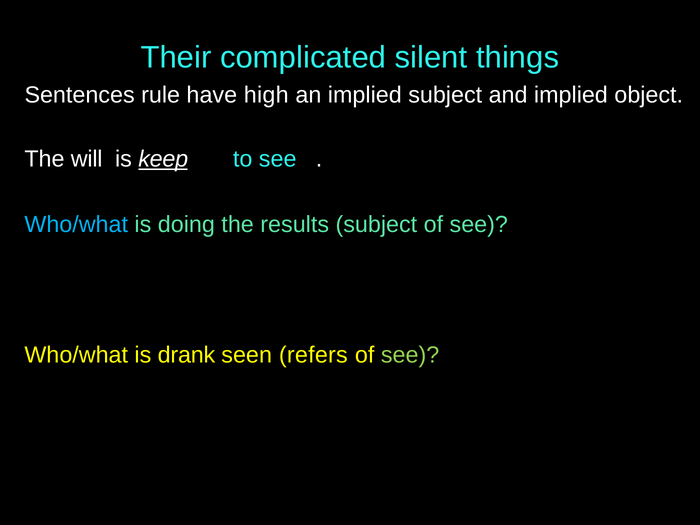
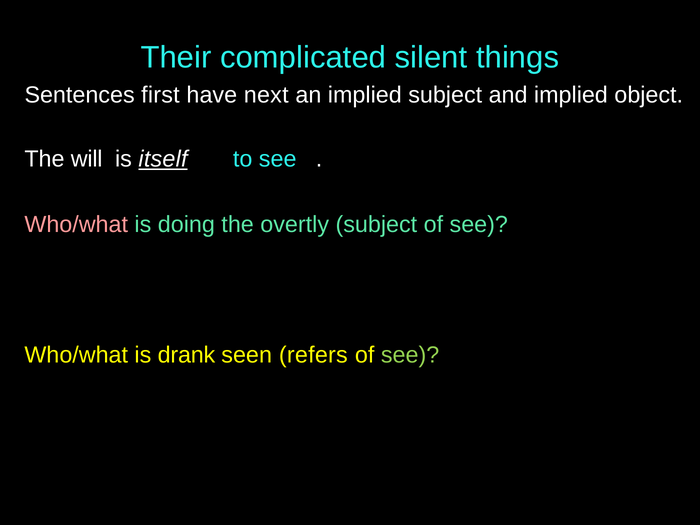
rule: rule -> first
high: high -> next
keep: keep -> itself
Who/what at (76, 224) colour: light blue -> pink
results: results -> overtly
